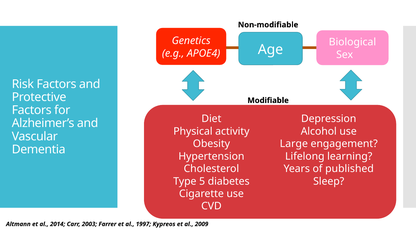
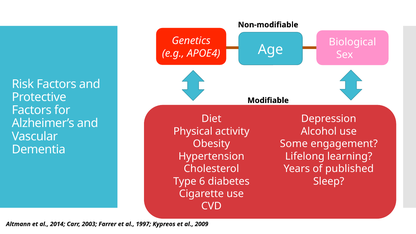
Large: Large -> Some
5: 5 -> 6
